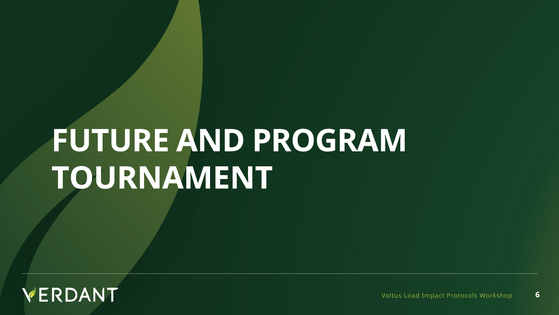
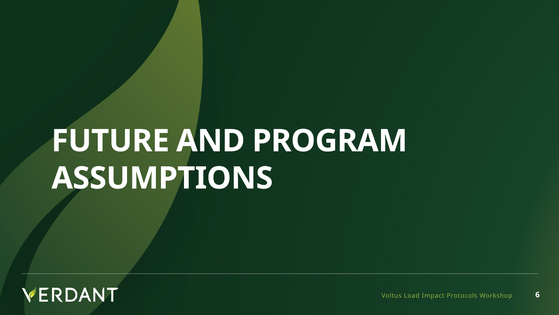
TOURNAMENT: TOURNAMENT -> ASSUMPTIONS
